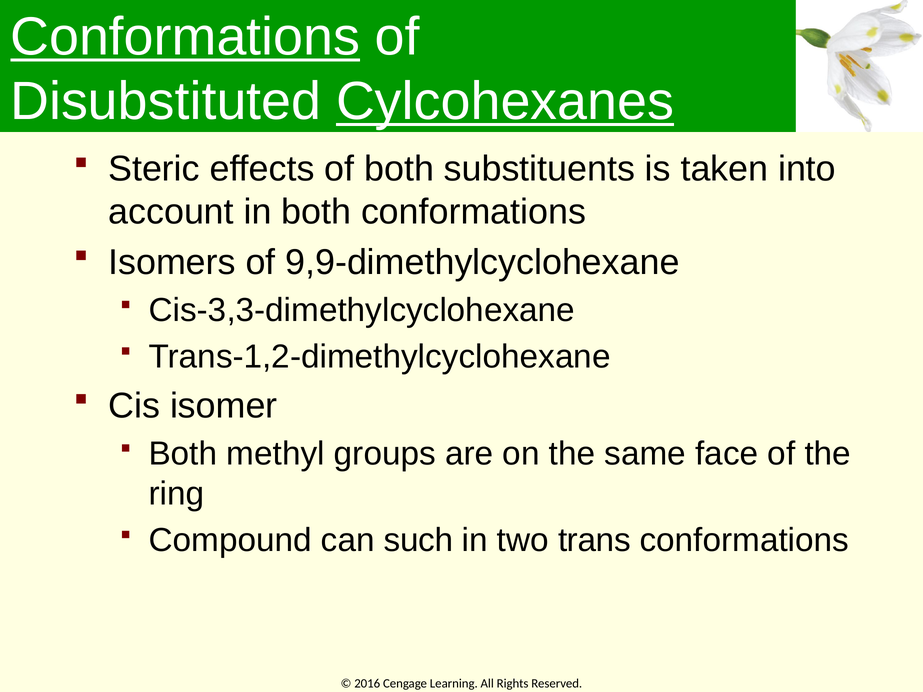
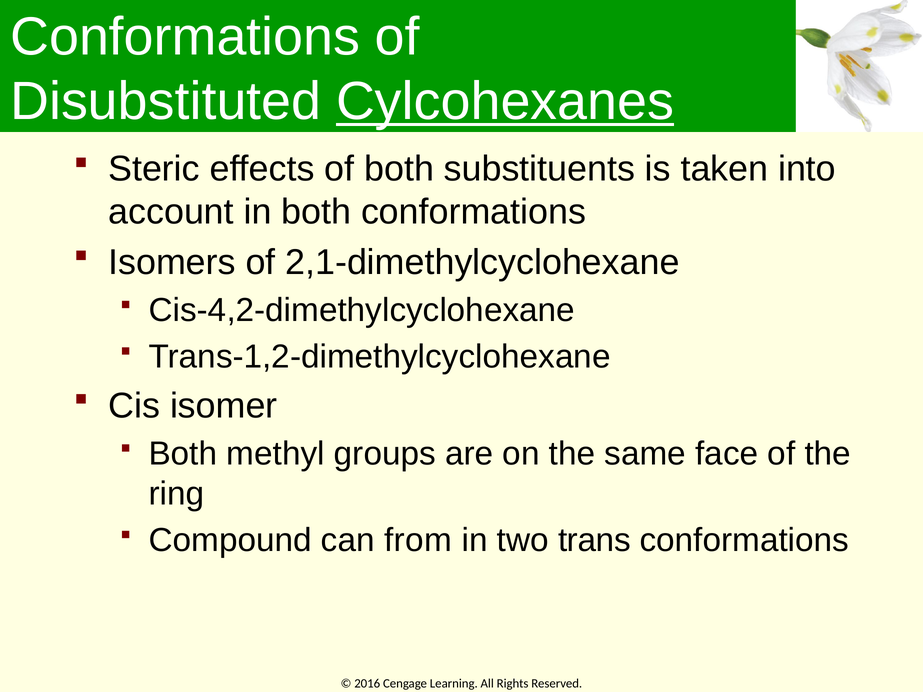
Conformations at (185, 37) underline: present -> none
9,9-dimethylcyclohexane: 9,9-dimethylcyclohexane -> 2,1-dimethylcyclohexane
Cis-3,3-dimethylcyclohexane: Cis-3,3-dimethylcyclohexane -> Cis-4,2-dimethylcyclohexane
such: such -> from
